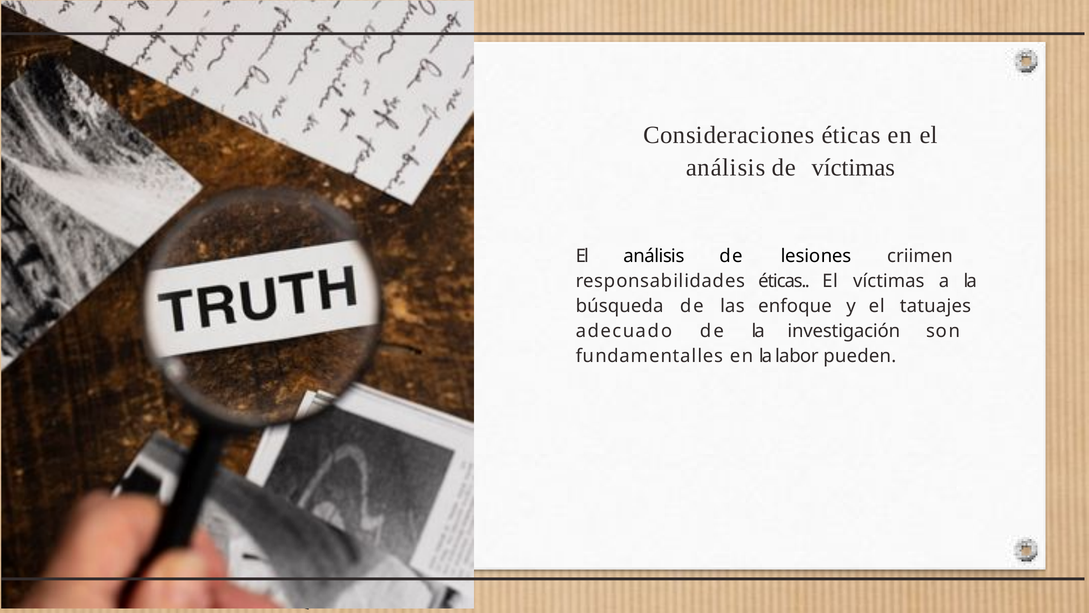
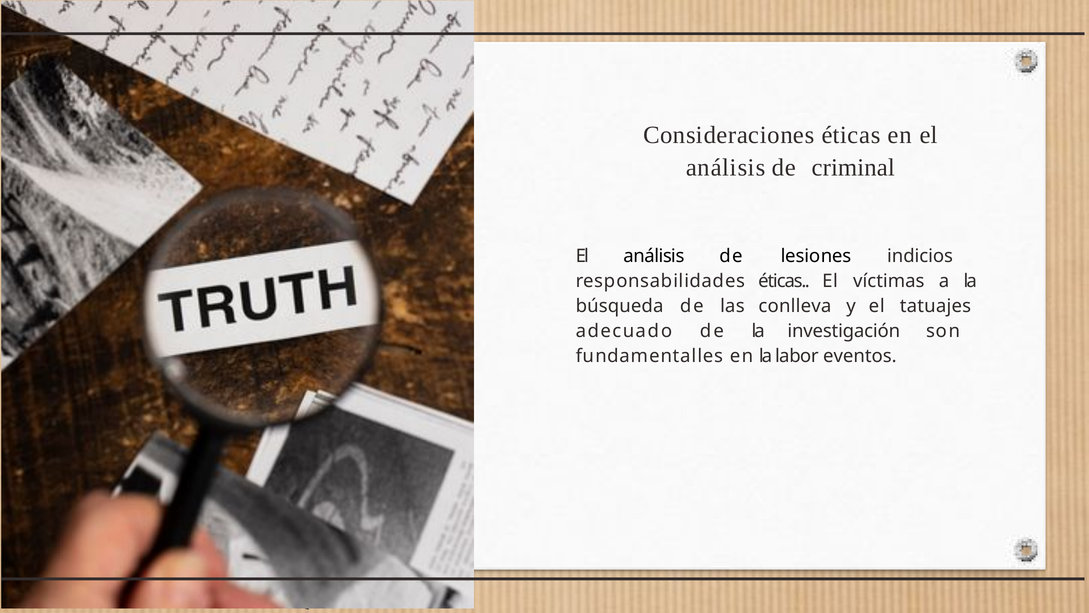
de víctimas: víctimas -> criminal
criimen: criimen -> indicios
enfoque: enfoque -> conlleva
pueden: pueden -> eventos
